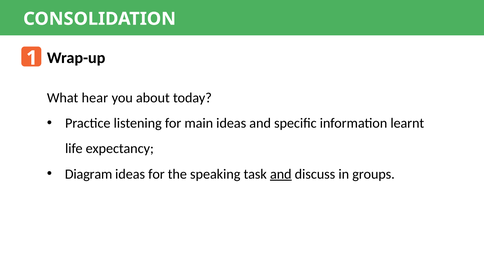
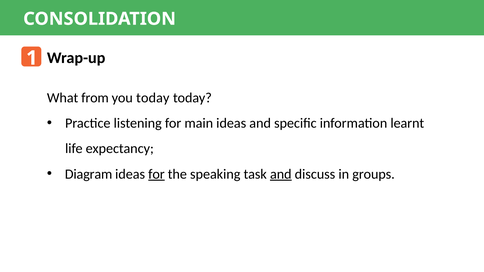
hear: hear -> from
you about: about -> today
for at (156, 174) underline: none -> present
